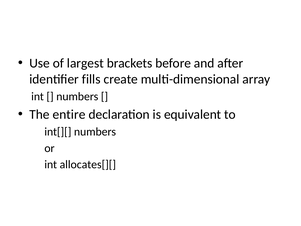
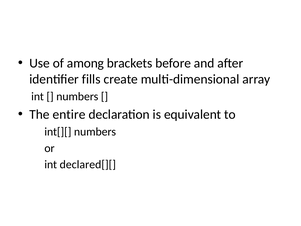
largest: largest -> among
allocates[][: allocates[][ -> declared[][
